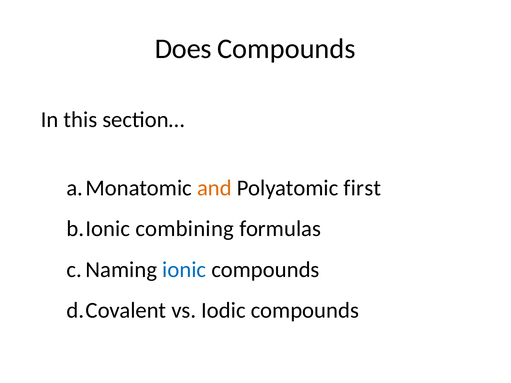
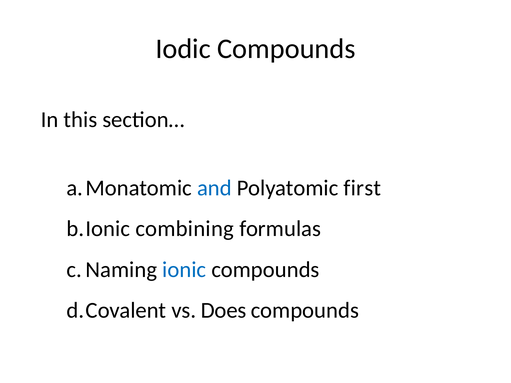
Does: Does -> Iodic
and colour: orange -> blue
Iodic: Iodic -> Does
